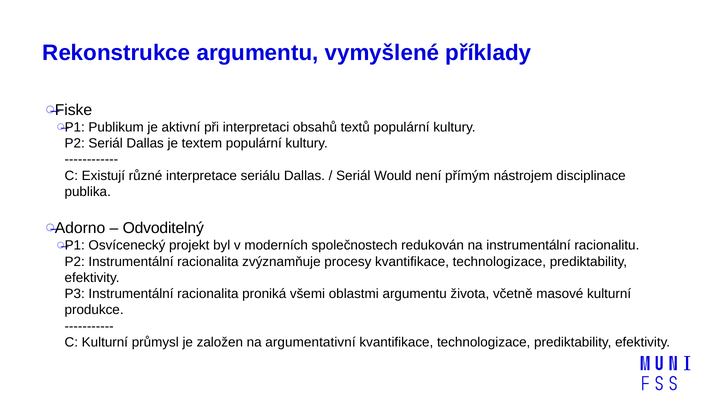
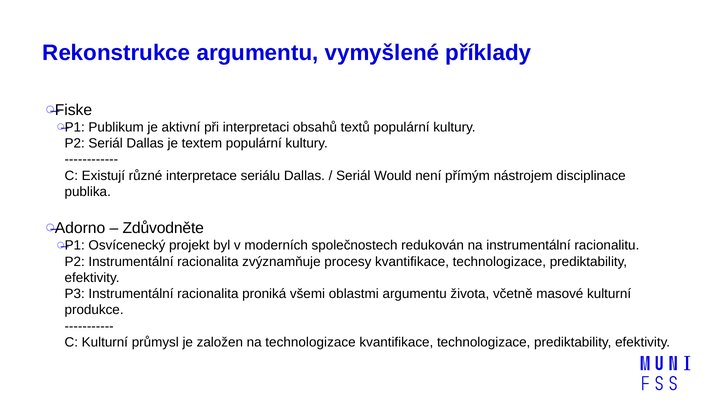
Odvoditelný: Odvoditelný -> Zdůvodněte
na argumentativní: argumentativní -> technologizace
